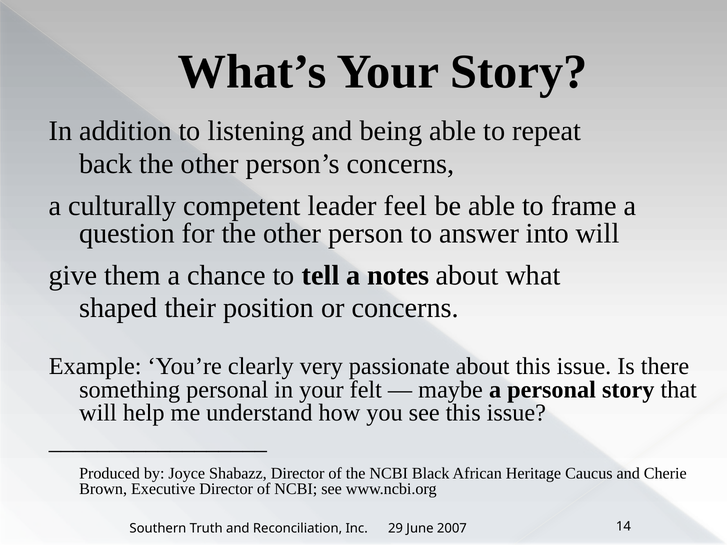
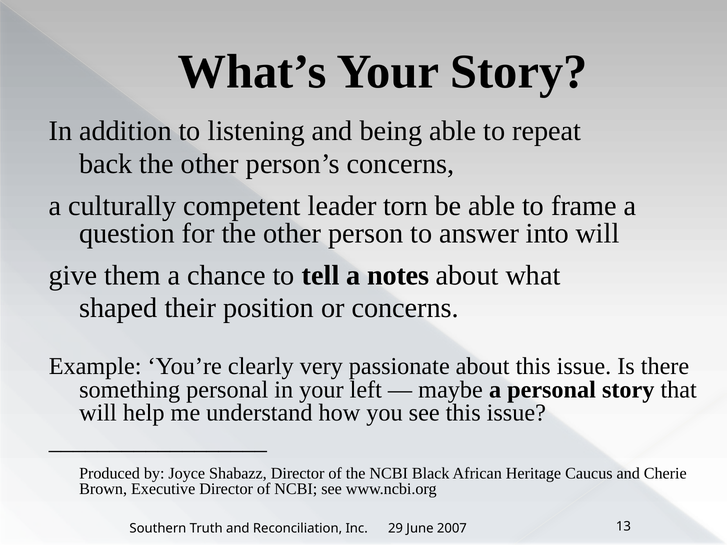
feel: feel -> torn
felt: felt -> left
14: 14 -> 13
